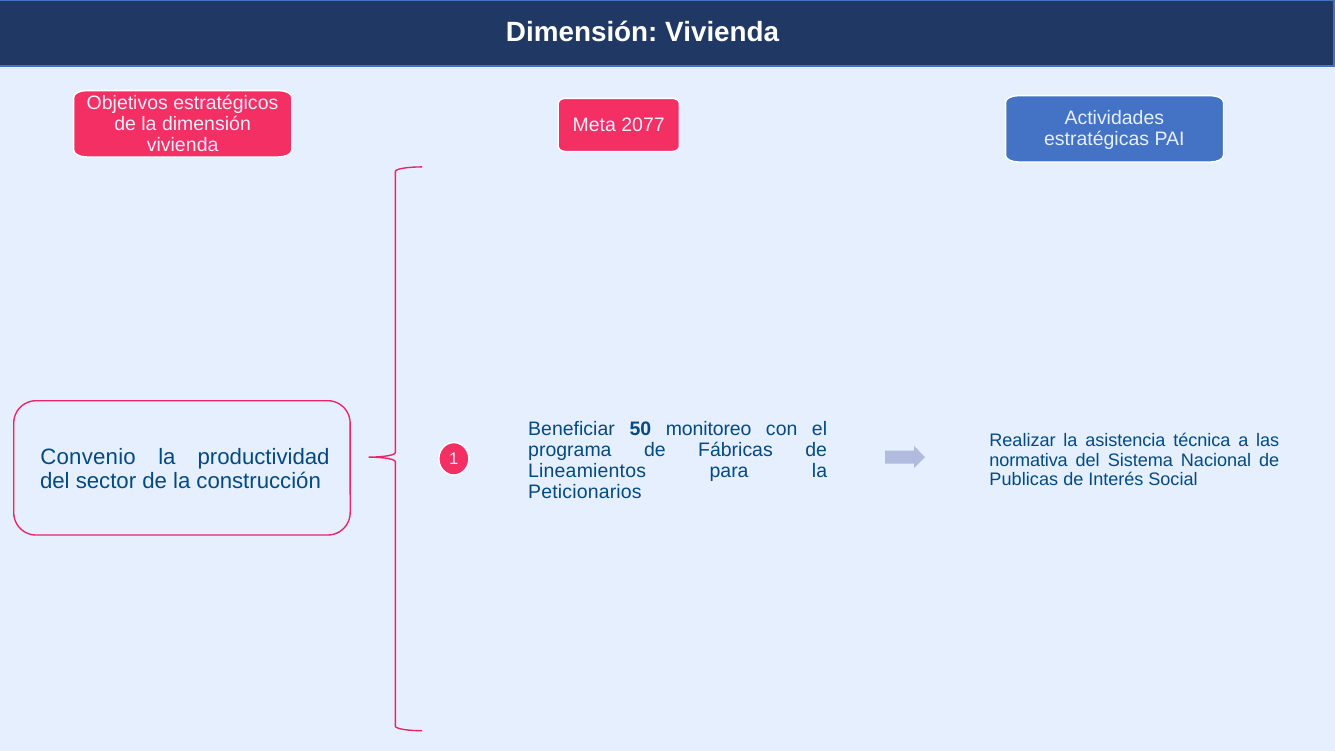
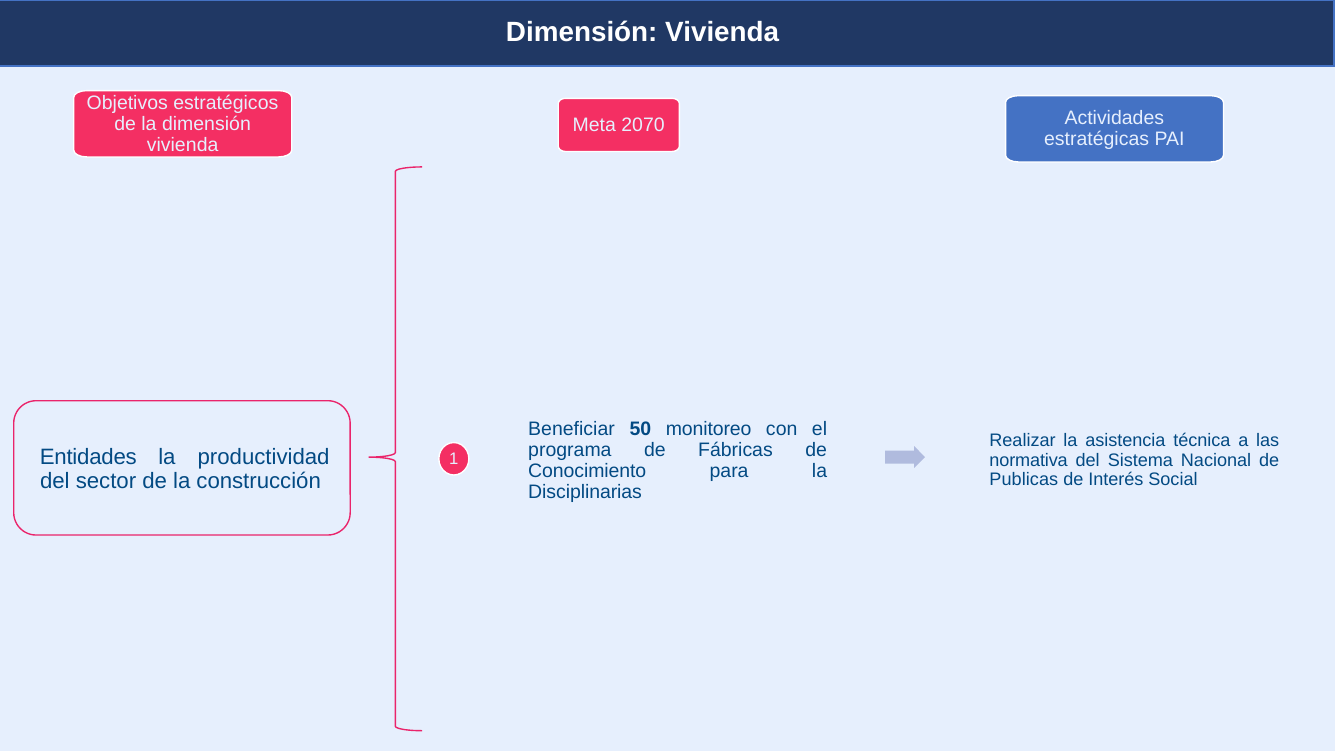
2077: 2077 -> 2070
Convenio: Convenio -> Entidades
Lineamientos: Lineamientos -> Conocimiento
Peticionarios: Peticionarios -> Disciplinarias
